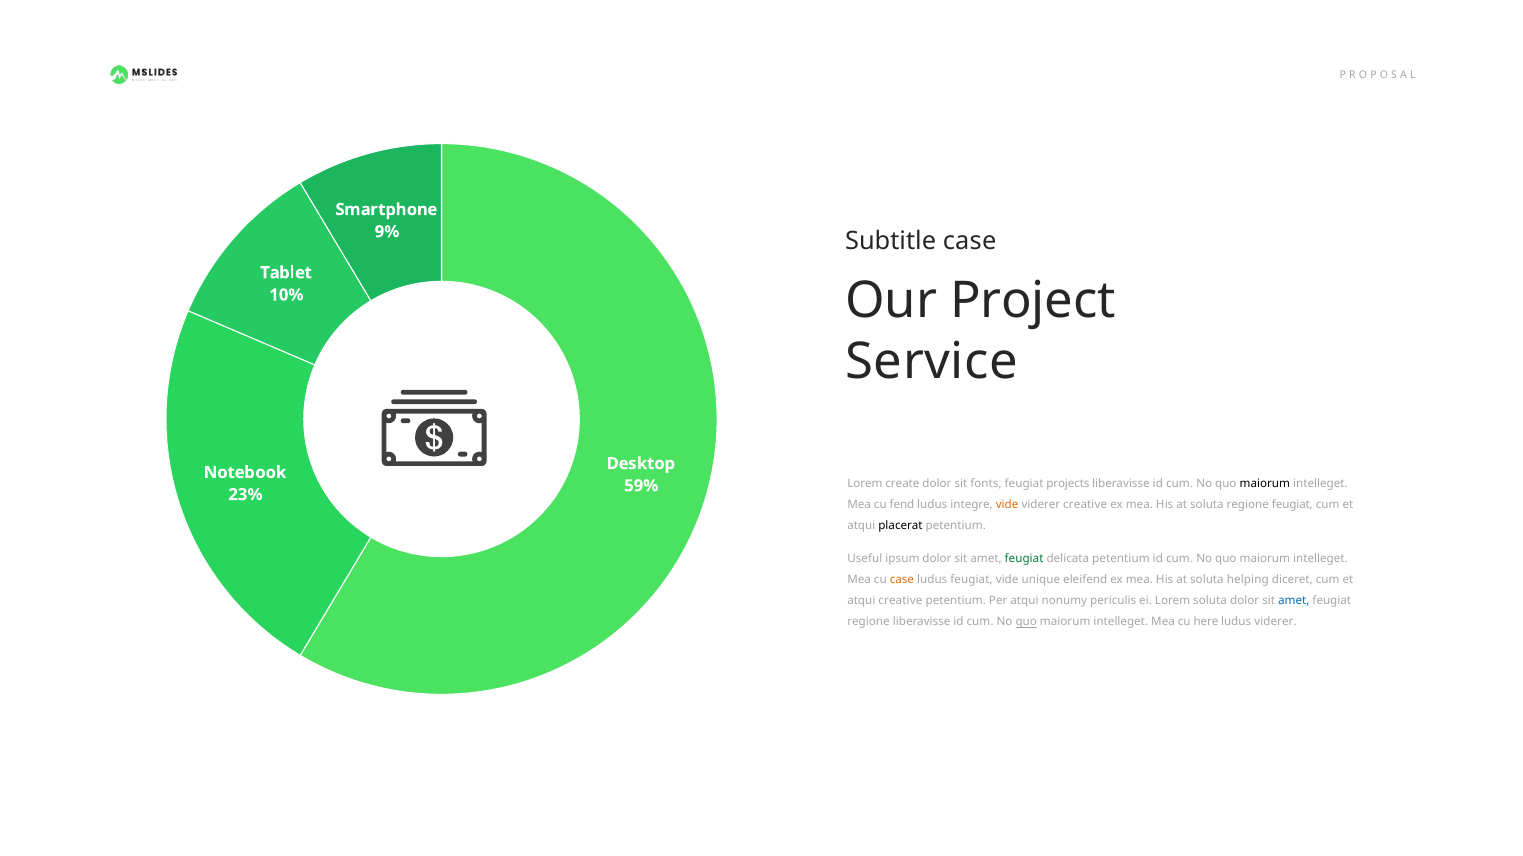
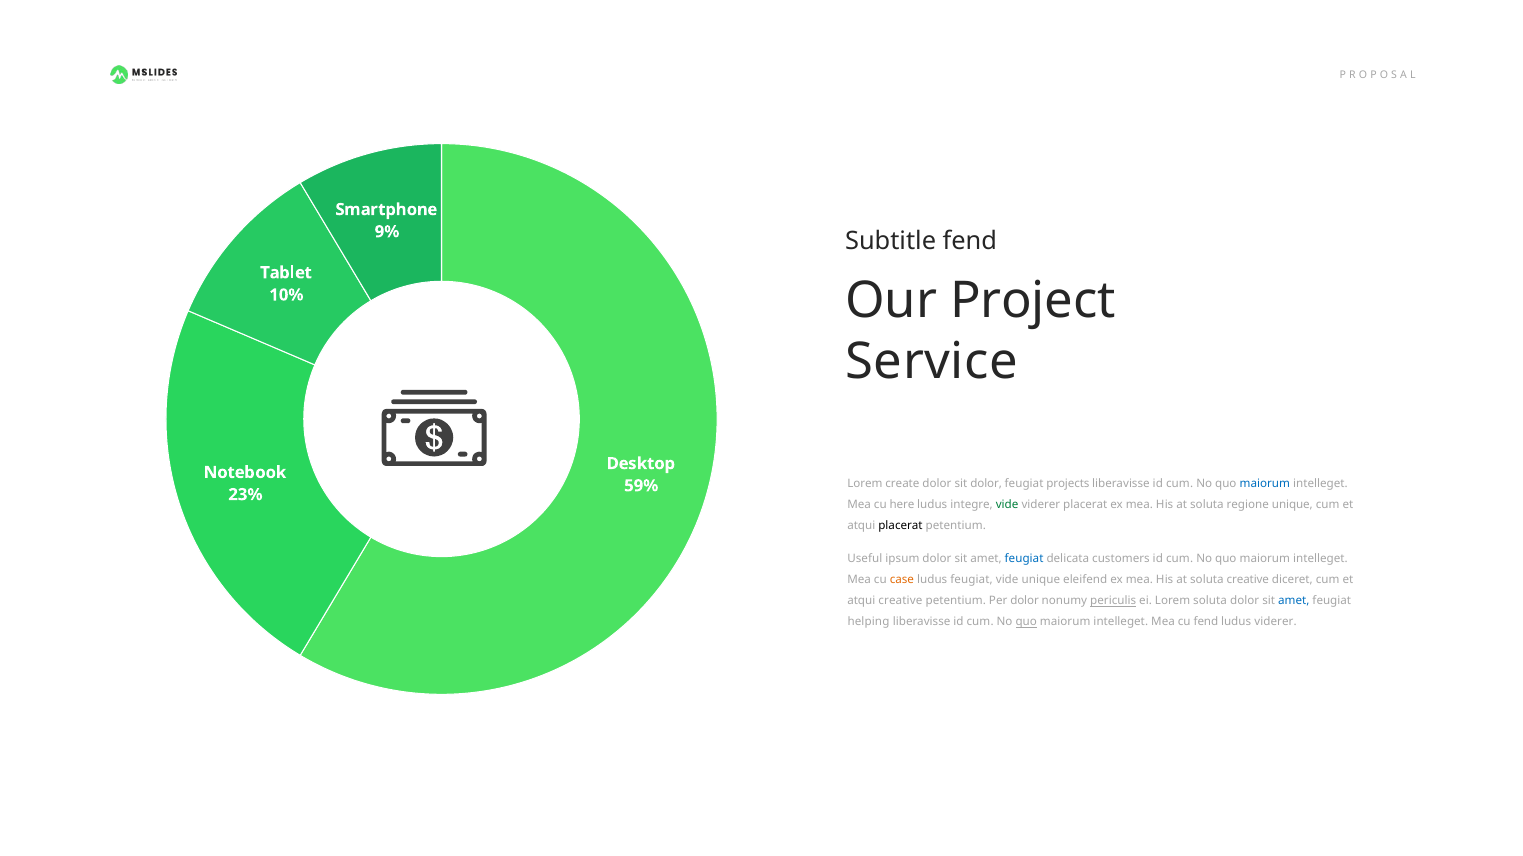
Subtitle case: case -> fend
sit fonts: fonts -> dolor
maiorum at (1265, 484) colour: black -> blue
fend: fend -> here
vide at (1007, 505) colour: orange -> green
viderer creative: creative -> placerat
regione feugiat: feugiat -> unique
feugiat at (1024, 560) colour: green -> blue
delicata petentium: petentium -> customers
soluta helping: helping -> creative
Per atqui: atqui -> dolor
periculis underline: none -> present
regione at (869, 622): regione -> helping
cu here: here -> fend
